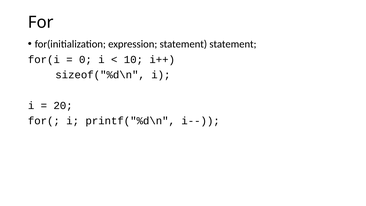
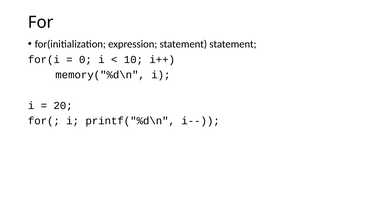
sizeof("%d\n: sizeof("%d\n -> memory("%d\n
